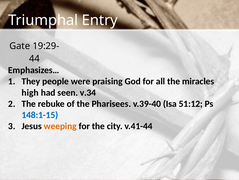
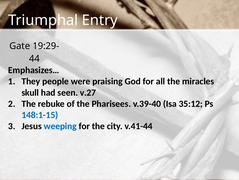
high: high -> skull
v.34: v.34 -> v.27
51:12: 51:12 -> 35:12
weeping colour: orange -> blue
